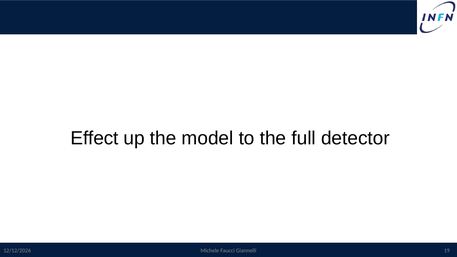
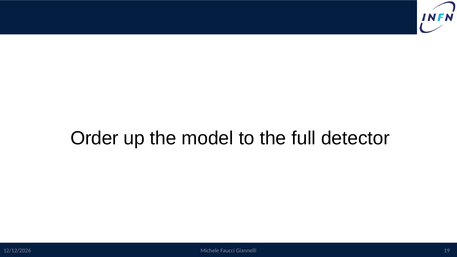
Effect: Effect -> Order
